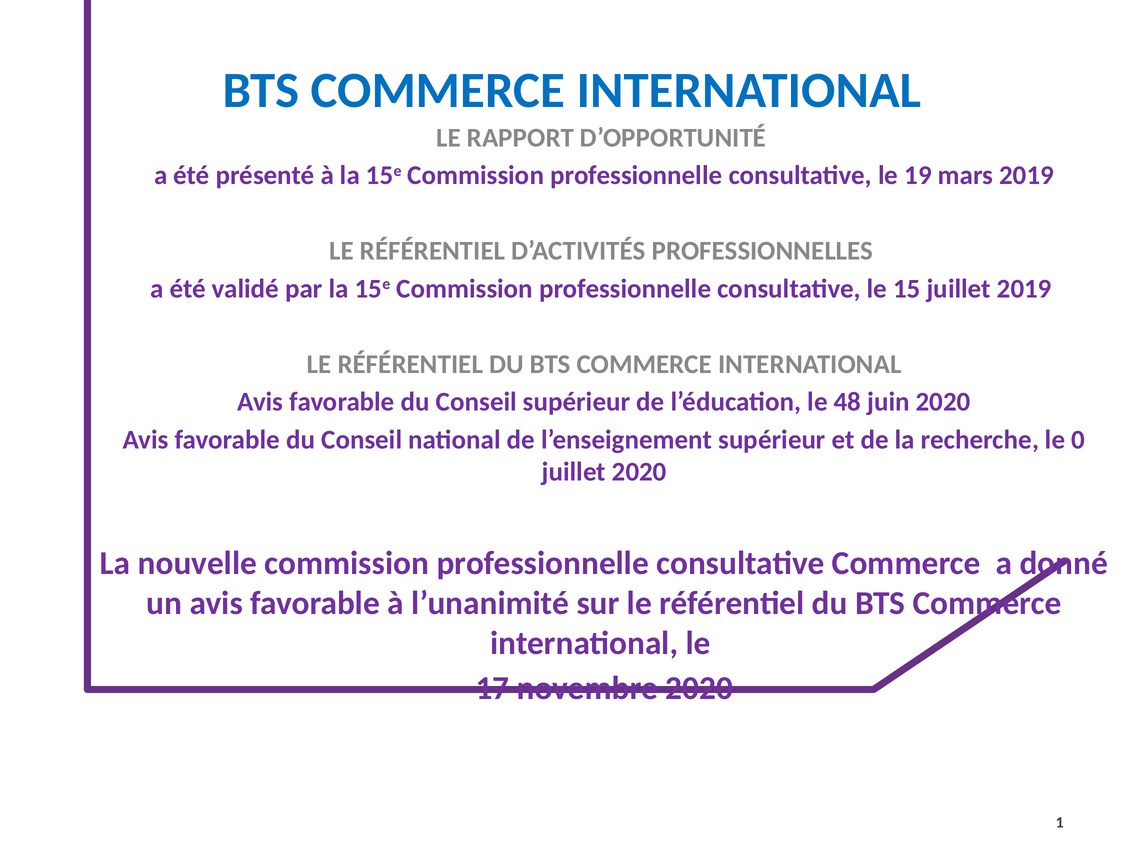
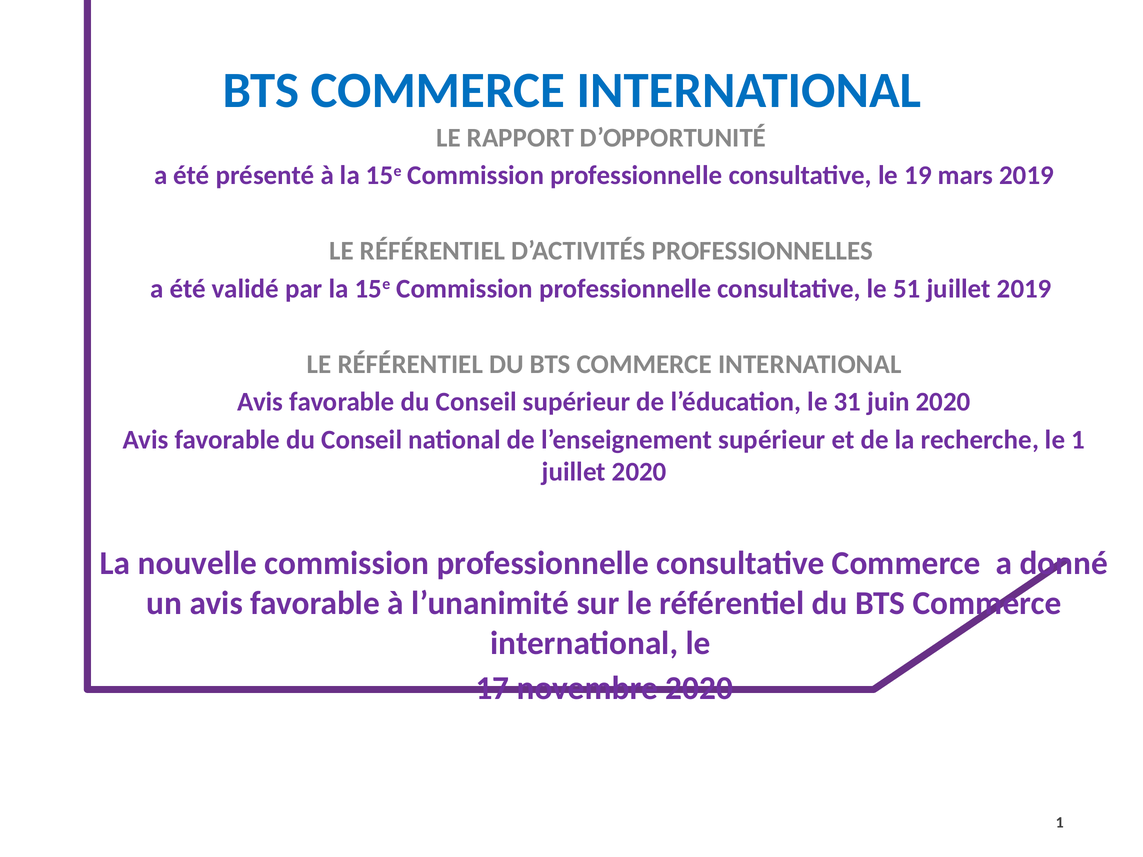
15: 15 -> 51
48: 48 -> 31
le 0: 0 -> 1
